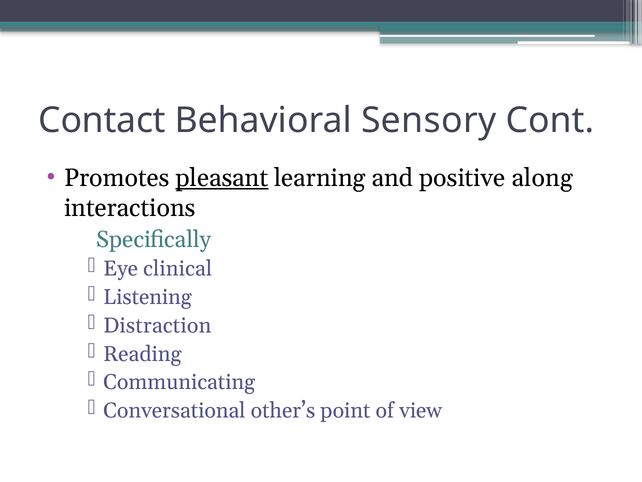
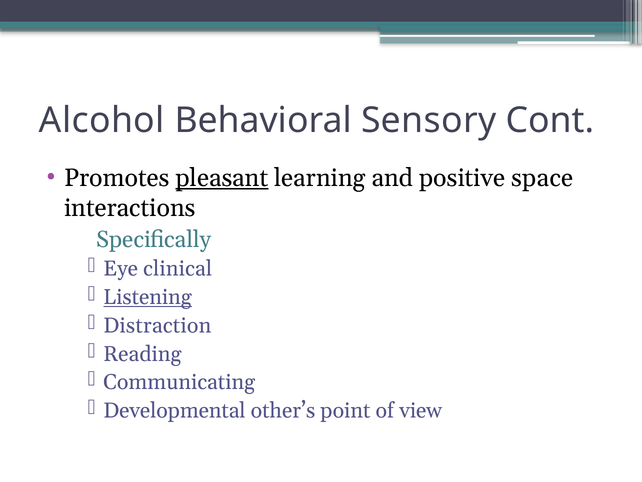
Contact: Contact -> Alcohol
along: along -> space
Listening underline: none -> present
Conversational: Conversational -> Developmental
